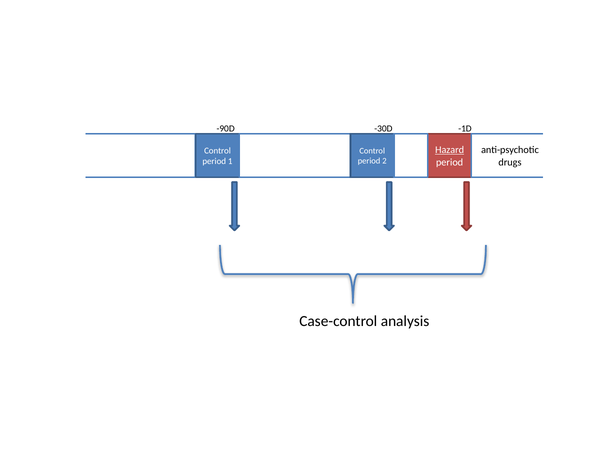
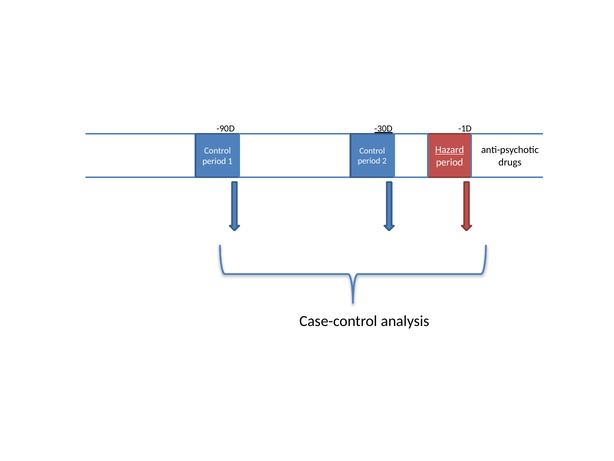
-30D underline: none -> present
